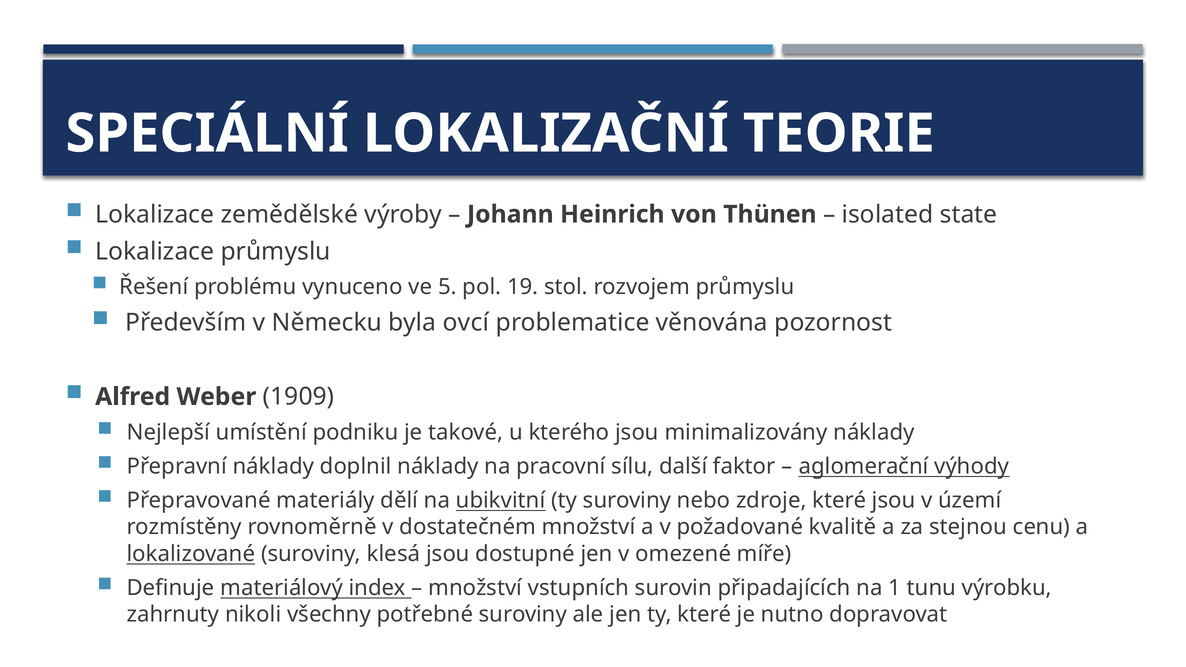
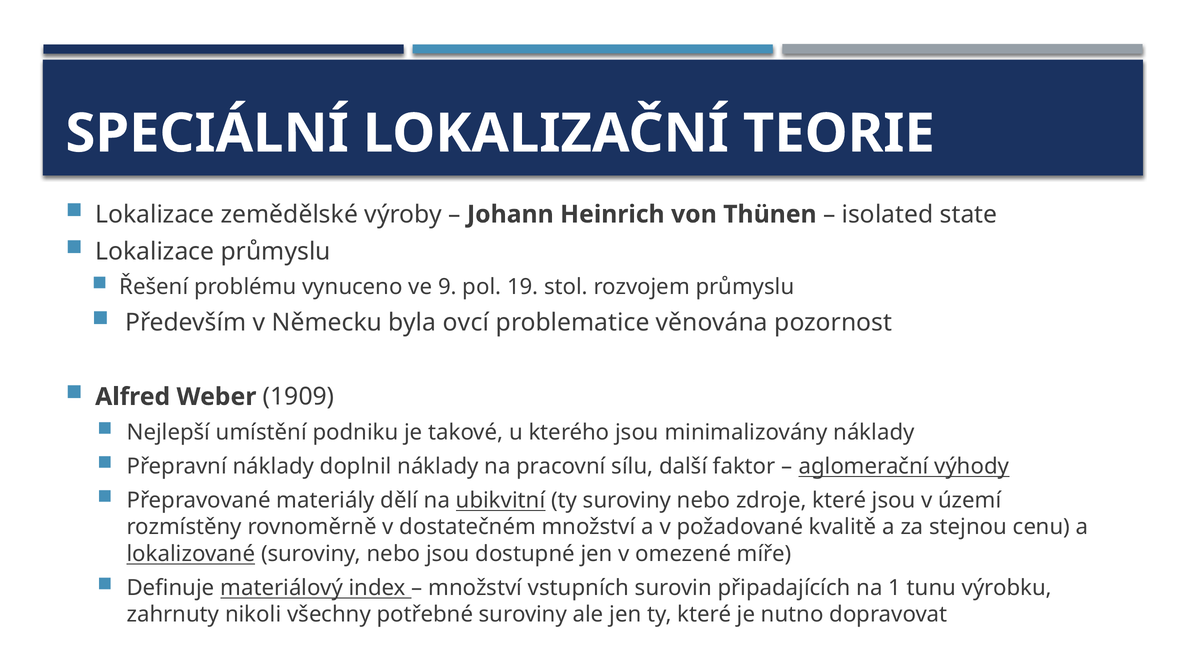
5: 5 -> 9
lokalizované suroviny klesá: klesá -> nebo
